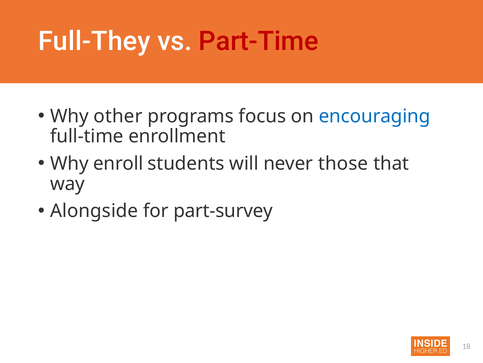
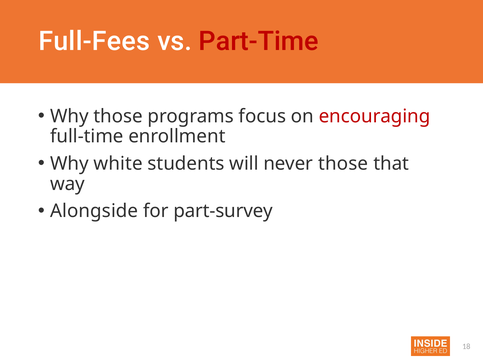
Full-They: Full-They -> Full-Fees
Why other: other -> those
encouraging colour: blue -> red
enroll: enroll -> white
